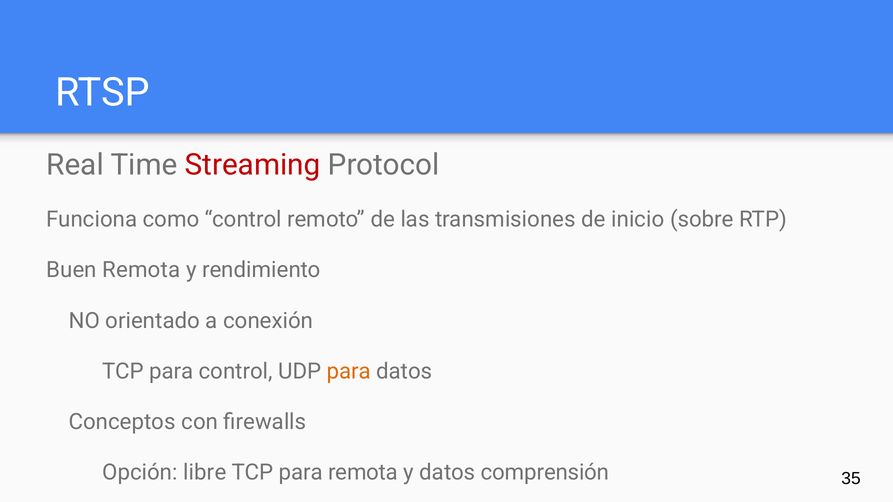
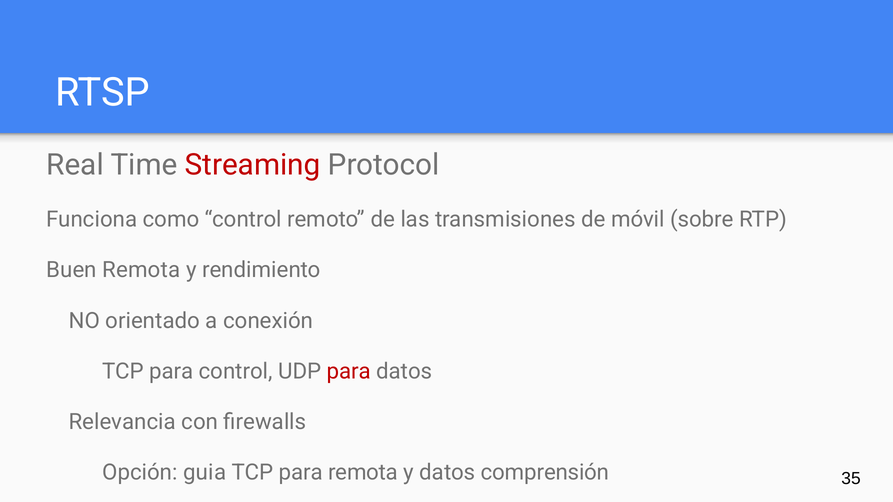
inicio: inicio -> móvil
para at (349, 372) colour: orange -> red
Conceptos: Conceptos -> Relevancia
libre: libre -> guia
